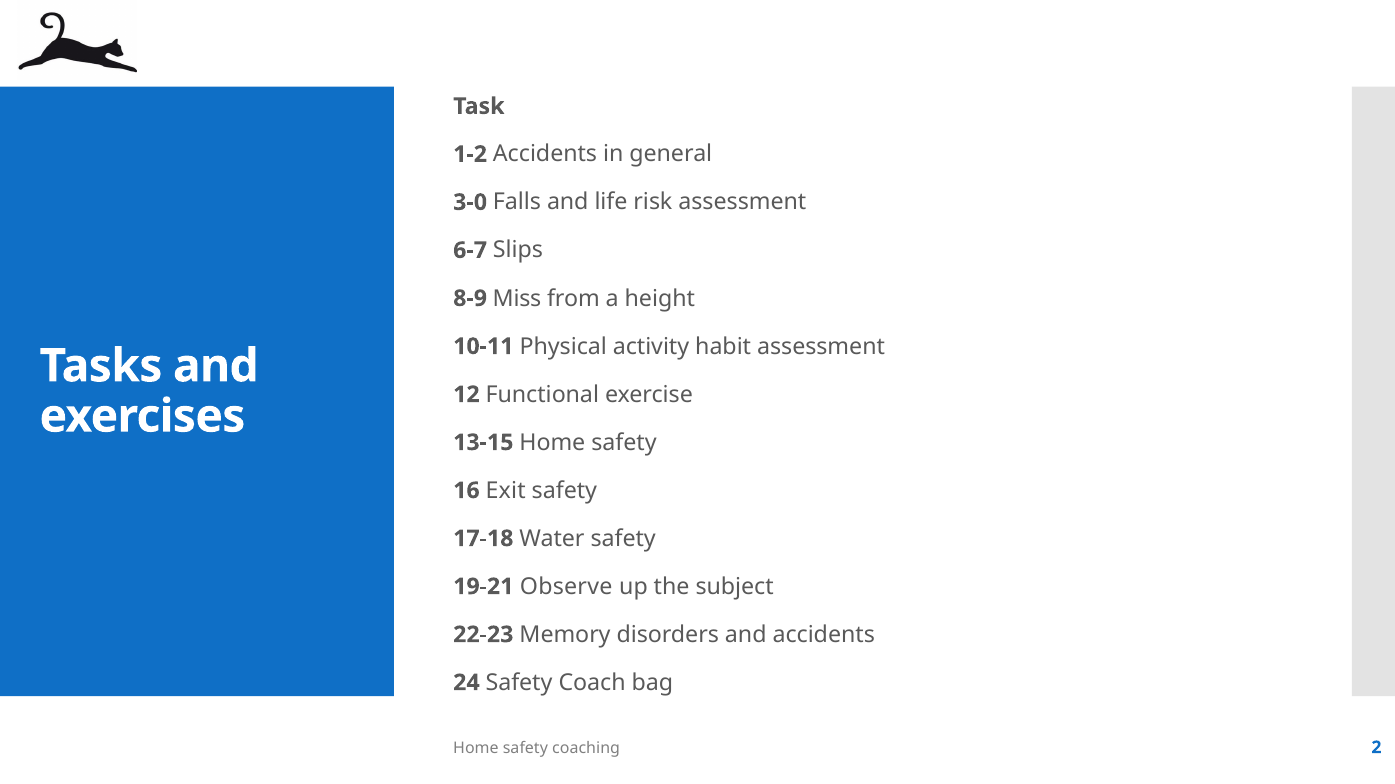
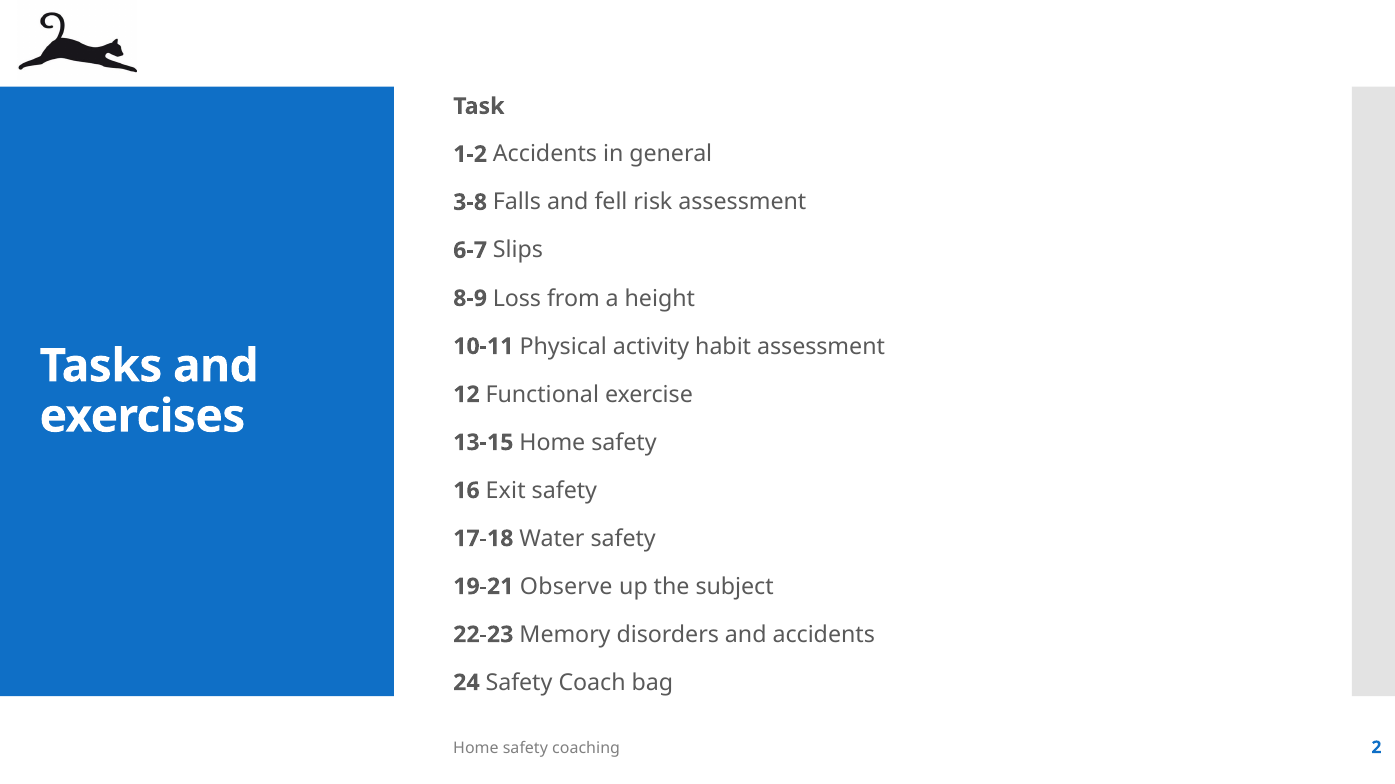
3-0: 3-0 -> 3-8
life: life -> fell
Miss: Miss -> Loss
